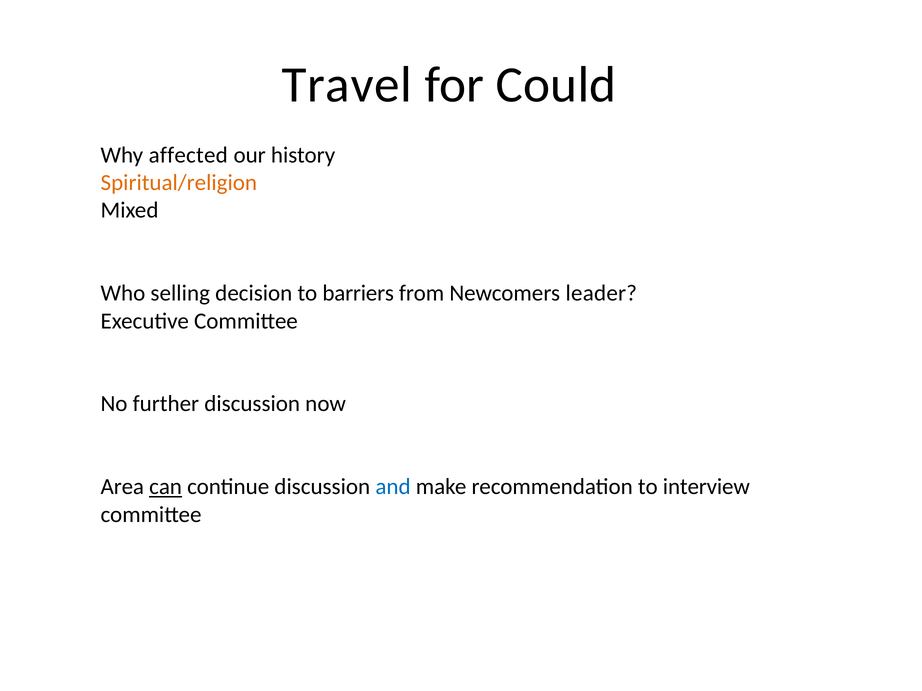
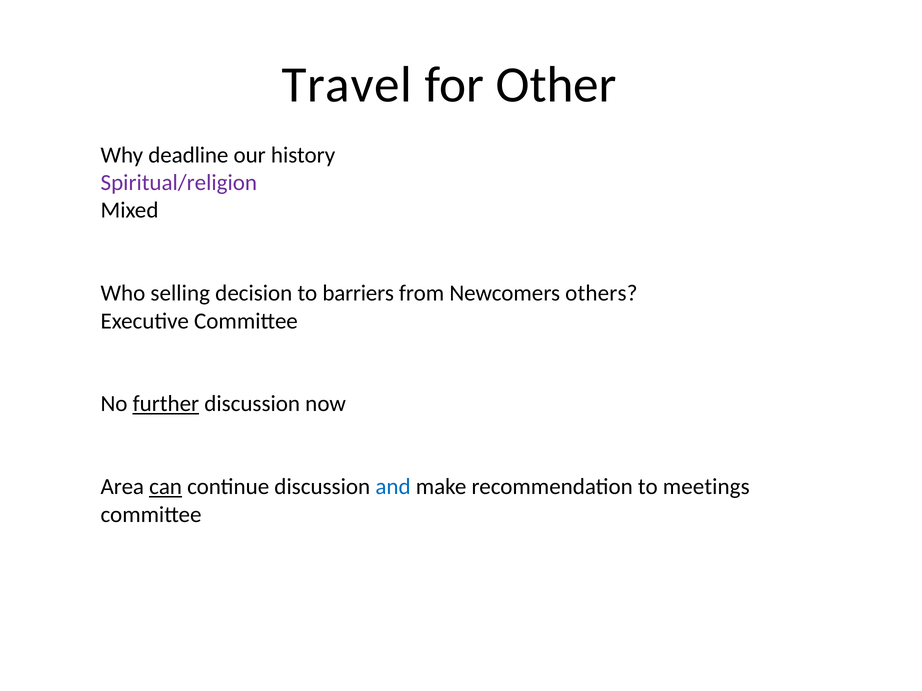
Could: Could -> Other
affected: affected -> deadline
Spiritual/religion colour: orange -> purple
leader: leader -> others
further underline: none -> present
interview: interview -> meetings
